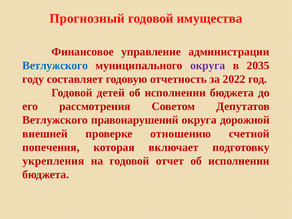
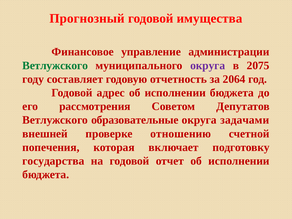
Ветлужского at (55, 65) colour: blue -> green
2035: 2035 -> 2075
2022: 2022 -> 2064
детей: детей -> адрес
правонарушений: правонарушений -> образовательные
дорожной: дорожной -> задачами
укрепления: укрепления -> государства
